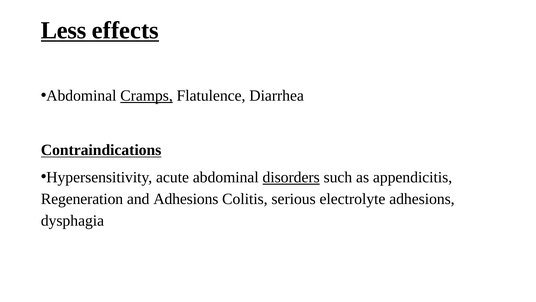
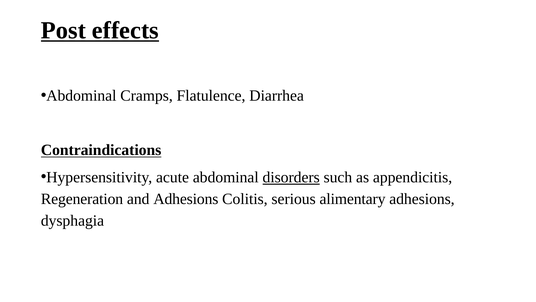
Less: Less -> Post
Cramps underline: present -> none
electrolyte: electrolyte -> alimentary
